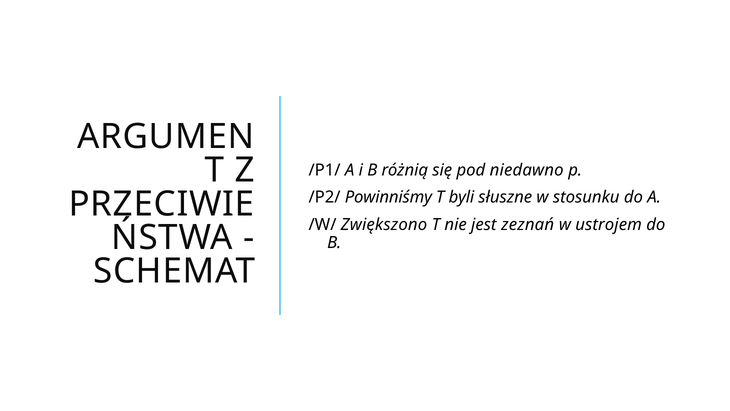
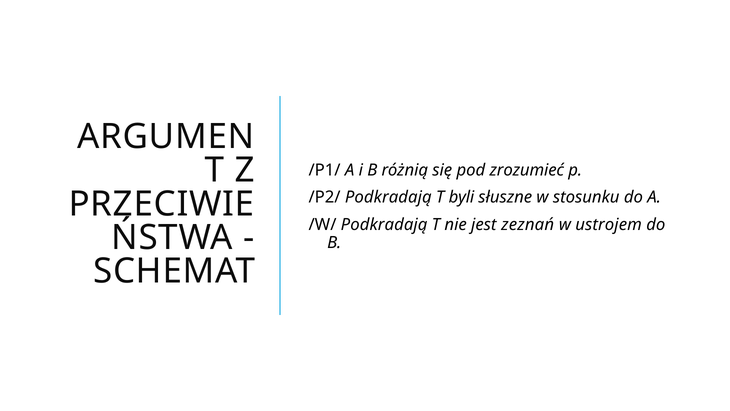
niedawno: niedawno -> zrozumieć
/P2/ Powinniśmy: Powinniśmy -> Podkradają
/W/ Zwiększono: Zwiększono -> Podkradają
